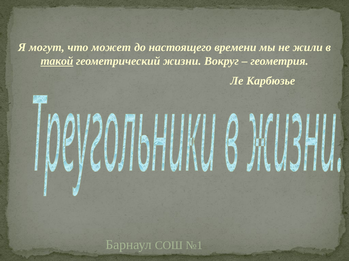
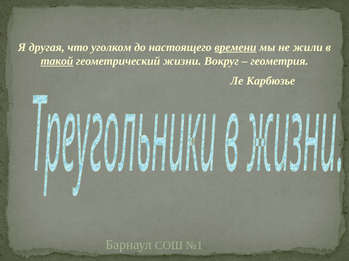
могут: могут -> другая
может: может -> уголком
времени underline: none -> present
